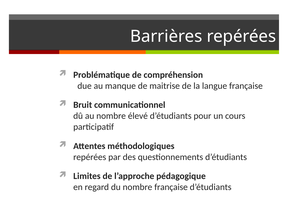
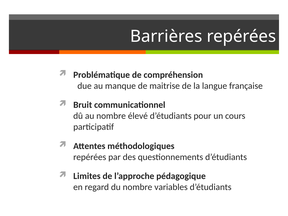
nombre française: française -> variables
